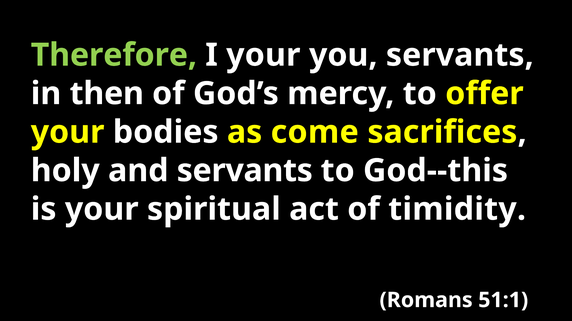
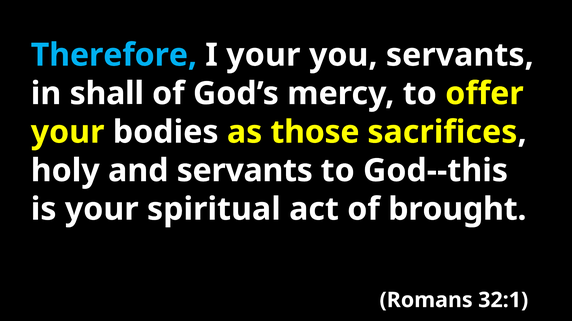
Therefore colour: light green -> light blue
then: then -> shall
come: come -> those
timidity: timidity -> brought
51:1: 51:1 -> 32:1
